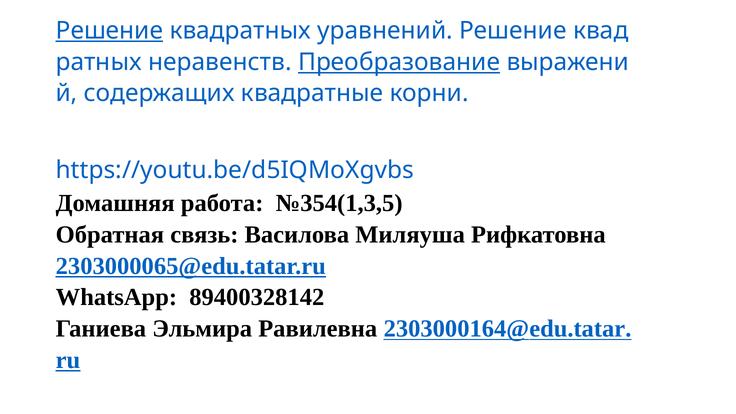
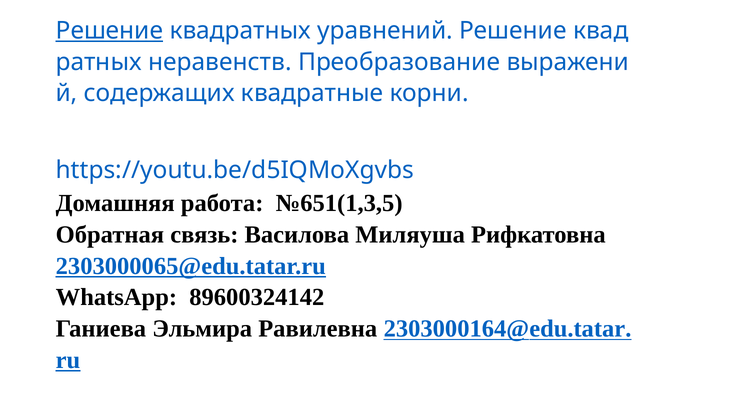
Преобразование underline: present -> none
№354(1,3,5: №354(1,3,5 -> №651(1,3,5
89400328142: 89400328142 -> 89600324142
